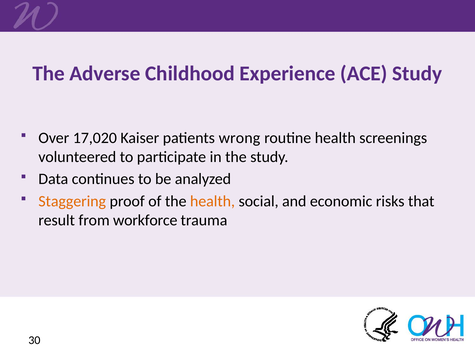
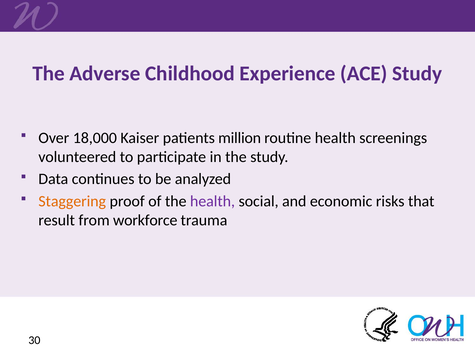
17,020: 17,020 -> 18,000
wrong: wrong -> million
health at (213, 201) colour: orange -> purple
